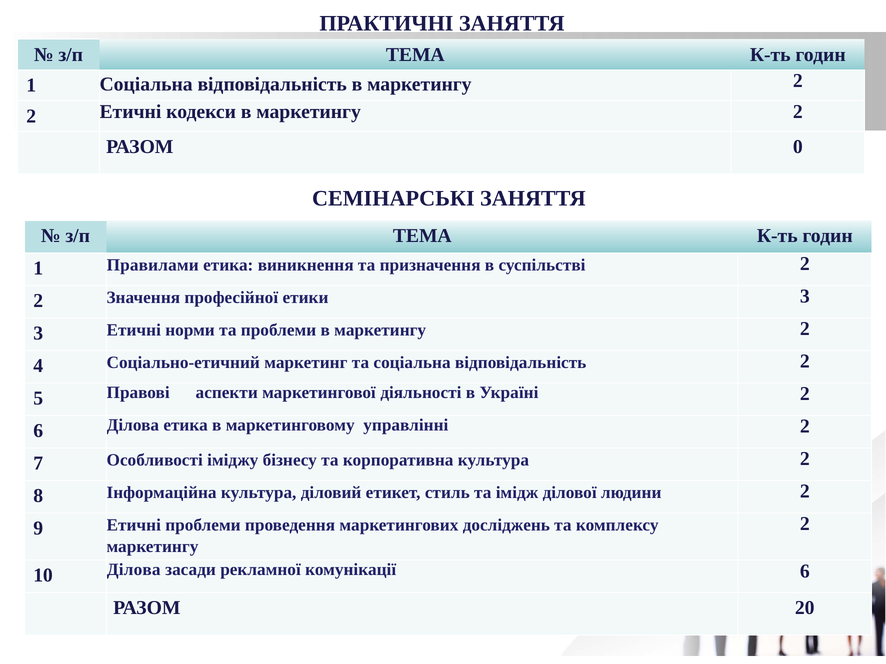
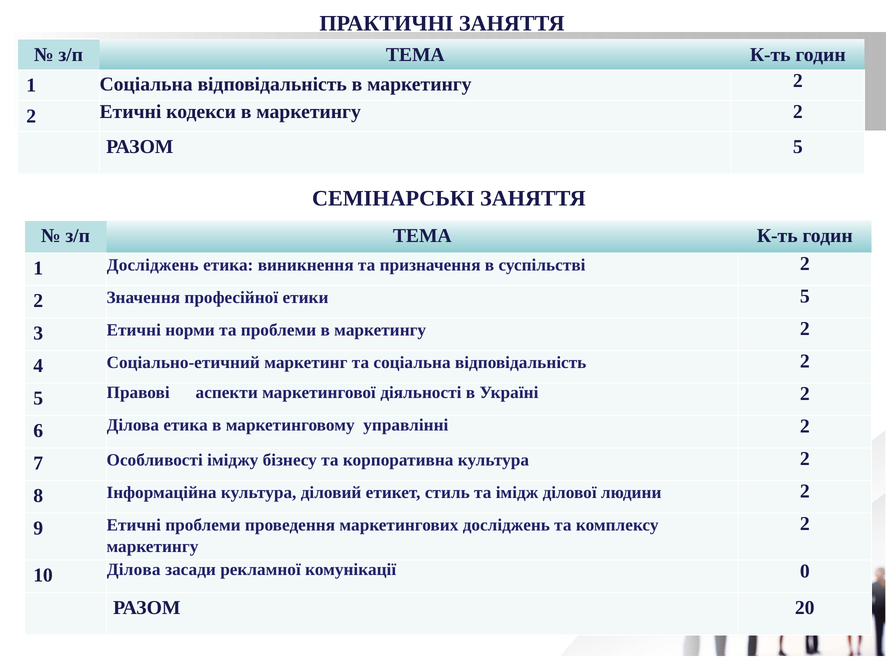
РАЗОМ 0: 0 -> 5
1 Правилами: Правилами -> Досліджень
етики 3: 3 -> 5
комунікації 6: 6 -> 0
